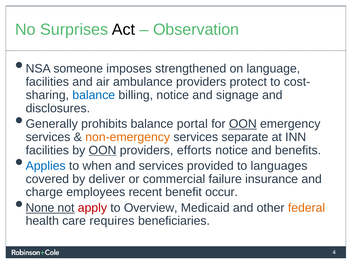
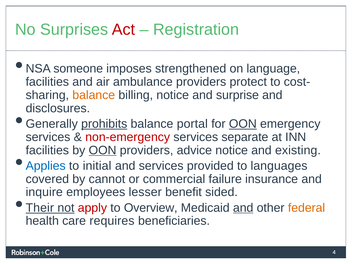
Act colour: black -> red
Observation: Observation -> Registration
balance at (94, 95) colour: blue -> orange
signage: signage -> surprise
prohibits underline: none -> present
non-emergency colour: orange -> red
efforts: efforts -> advice
benefits: benefits -> existing
when: when -> initial
deliver: deliver -> cannot
charge: charge -> inquire
recent: recent -> lesser
occur: occur -> sided
None: None -> Their
and at (243, 208) underline: none -> present
